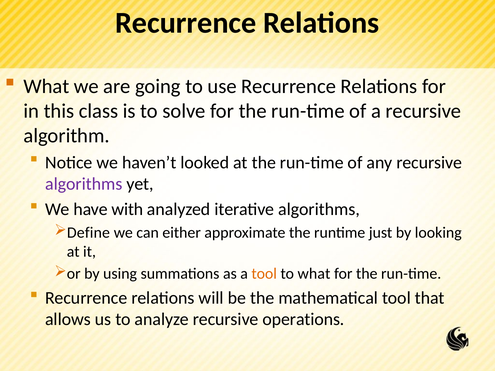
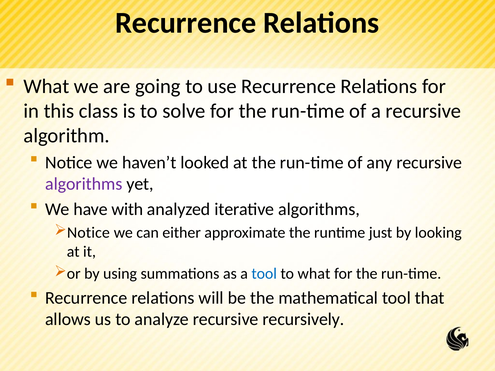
Define at (88, 233): Define -> Notice
tool at (264, 274) colour: orange -> blue
operations: operations -> recursively
